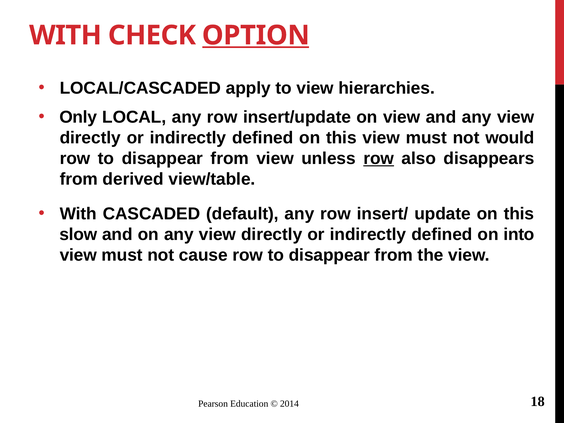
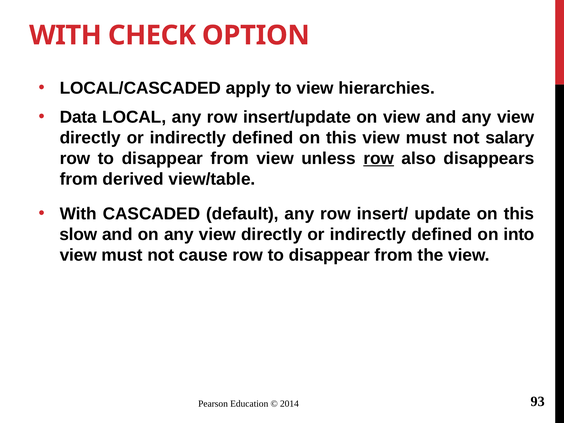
OPTION underline: present -> none
Only: Only -> Data
would: would -> salary
18: 18 -> 93
